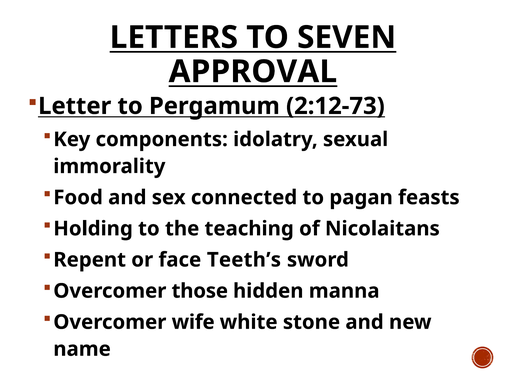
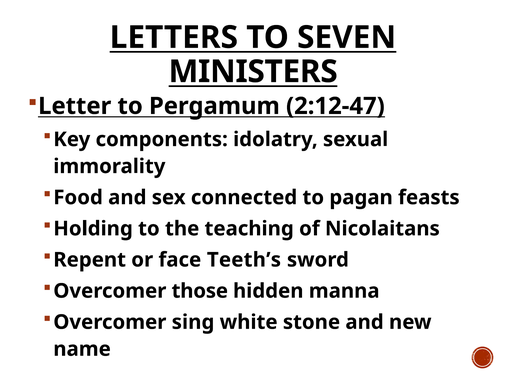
APPROVAL: APPROVAL -> MINISTERS
2:12-73: 2:12-73 -> 2:12-47
wife: wife -> sing
